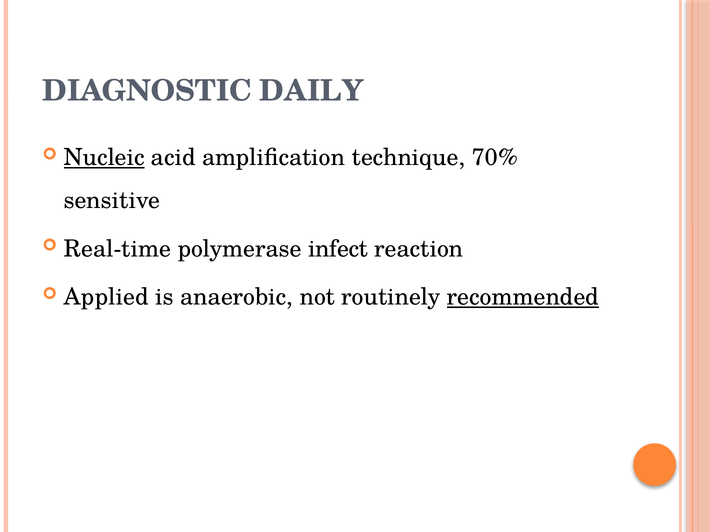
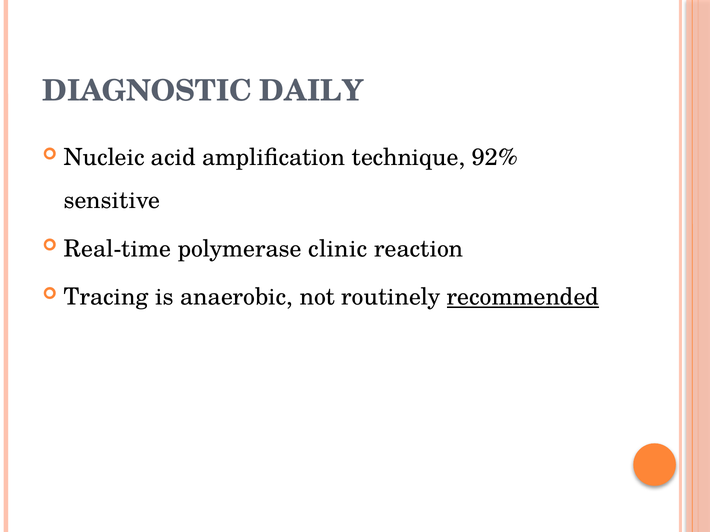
Nucleic underline: present -> none
70%: 70% -> 92%
infect: infect -> clinic
Applied: Applied -> Tracing
